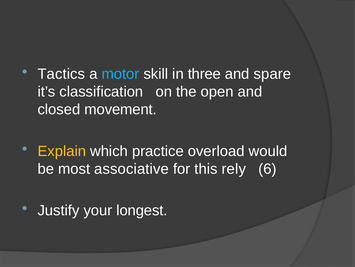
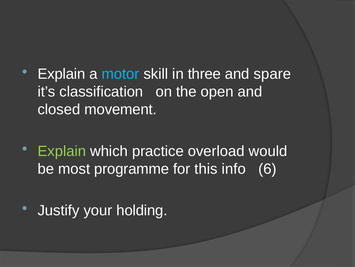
Tactics at (61, 74): Tactics -> Explain
Explain at (62, 151) colour: yellow -> light green
associative: associative -> programme
rely: rely -> info
longest: longest -> holding
